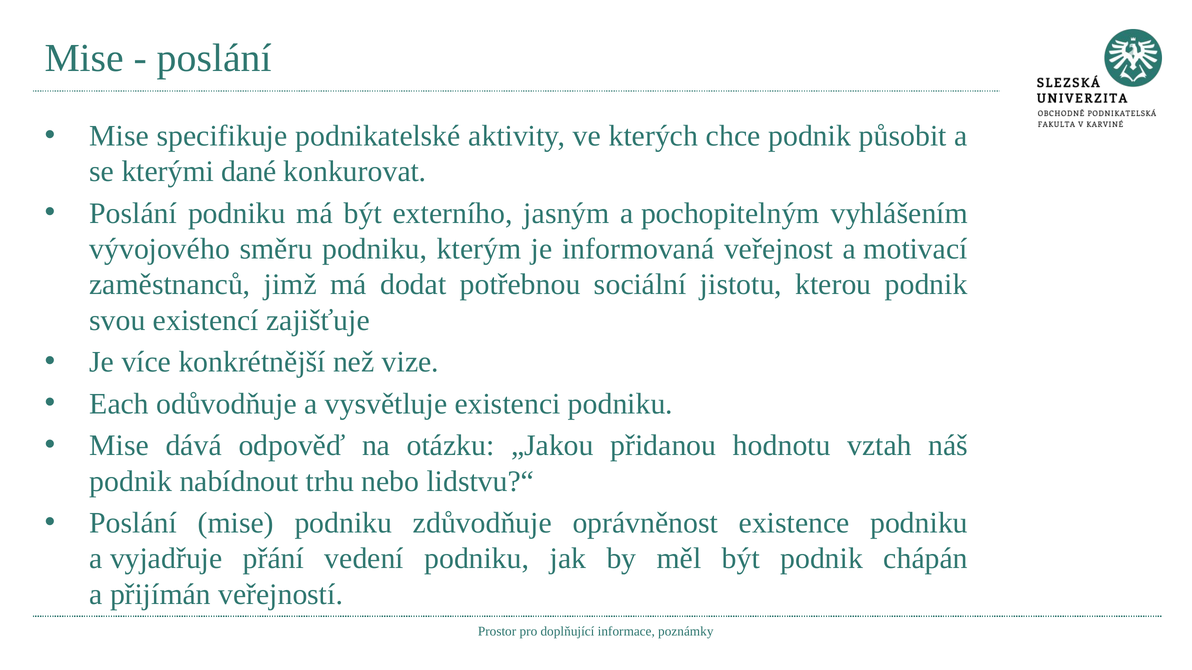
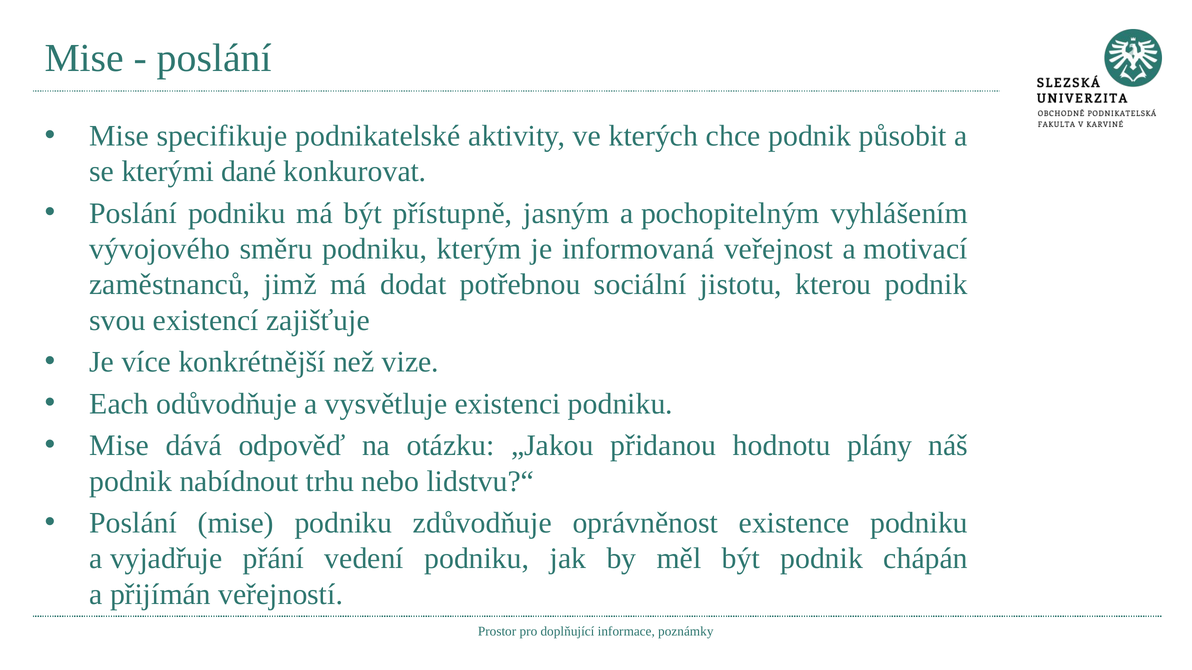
externího: externího -> přístupně
vztah: vztah -> plány
